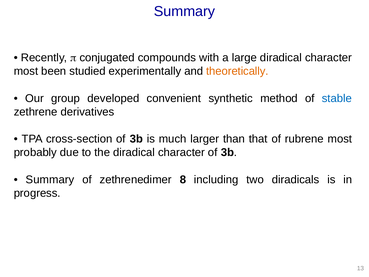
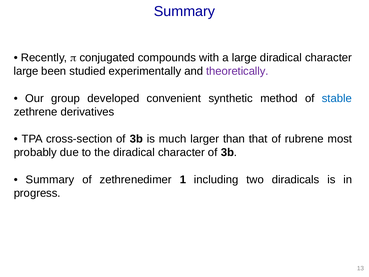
most at (26, 71): most -> large
theoretically colour: orange -> purple
8: 8 -> 1
